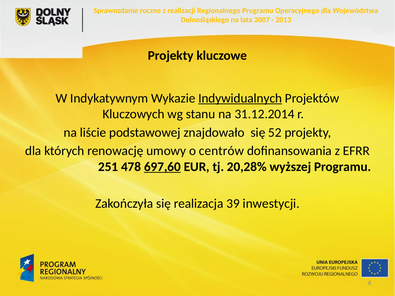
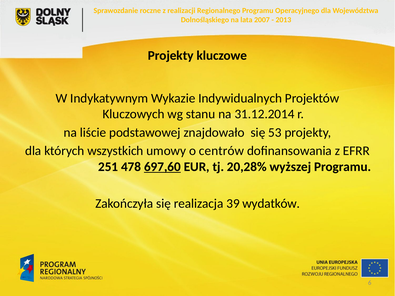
Indywidualnych underline: present -> none
52: 52 -> 53
renowację: renowację -> wszystkich
inwestycji: inwestycji -> wydatków
